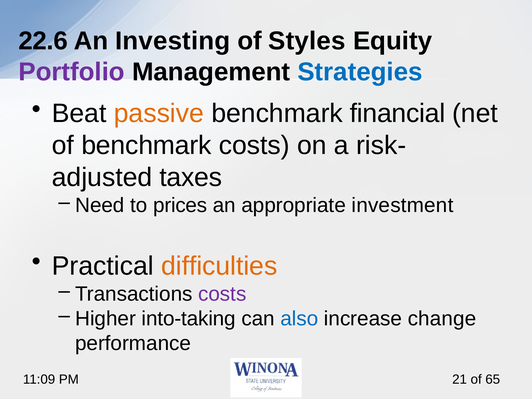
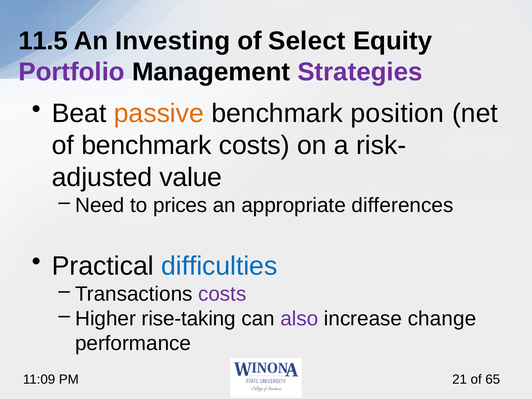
22.6: 22.6 -> 11.5
Styles: Styles -> Select
Strategies colour: blue -> purple
financial: financial -> position
taxes: taxes -> value
investment: investment -> differences
difficulties colour: orange -> blue
into-taking: into-taking -> rise-taking
also colour: blue -> purple
